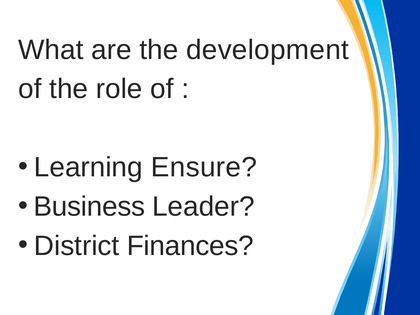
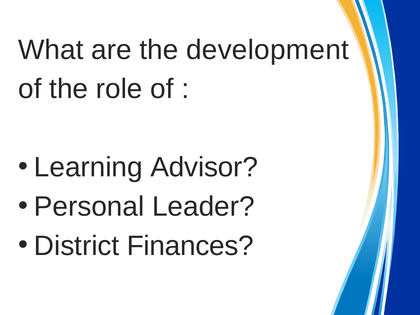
Ensure: Ensure -> Advisor
Business: Business -> Personal
